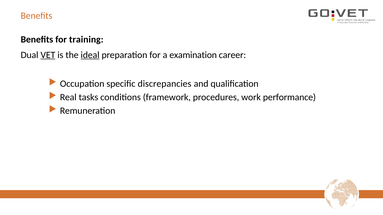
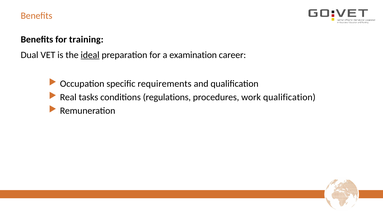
VET underline: present -> none
discrepancies: discrepancies -> requirements
framework: framework -> regulations
work performance: performance -> qualification
